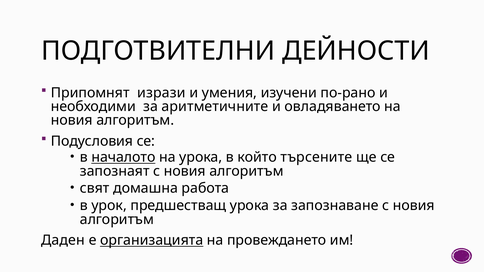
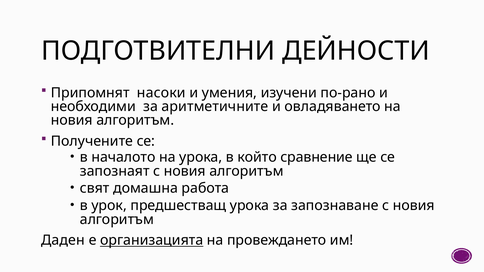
изрази: изрази -> насоки
Подусловия: Подусловия -> Получените
началото underline: present -> none
търсените: търсените -> сравнение
